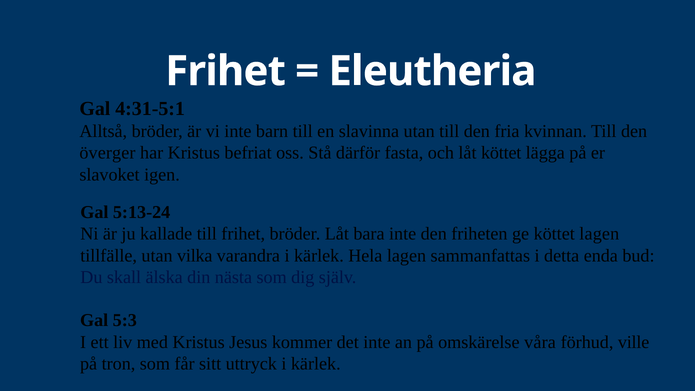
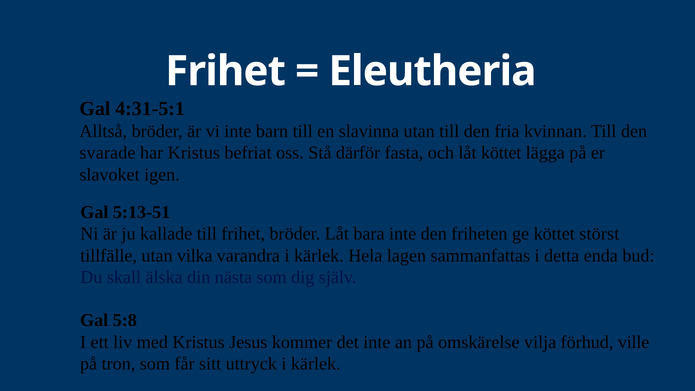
överger: överger -> svarade
5:13-24: 5:13-24 -> 5:13-51
köttet lagen: lagen -> störst
5:3: 5:3 -> 5:8
våra: våra -> vilja
